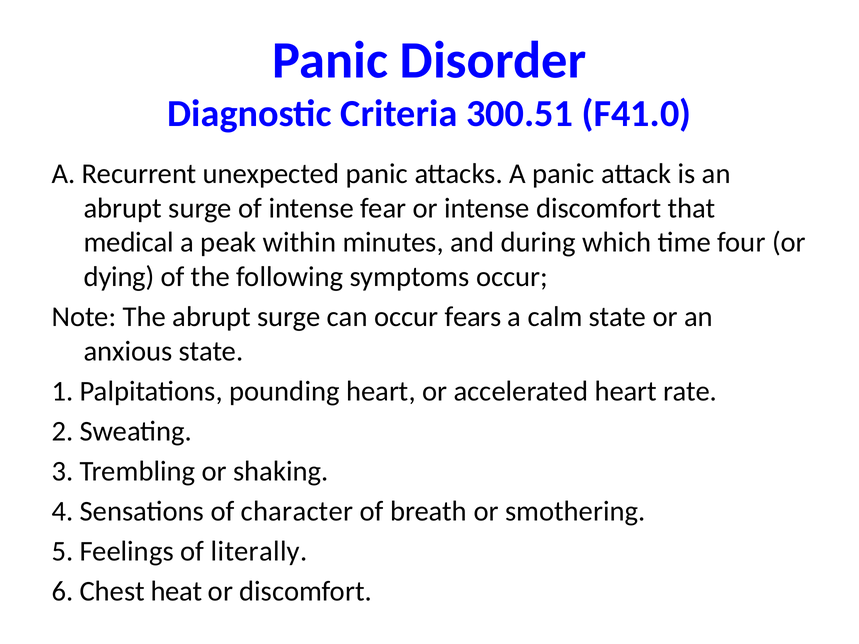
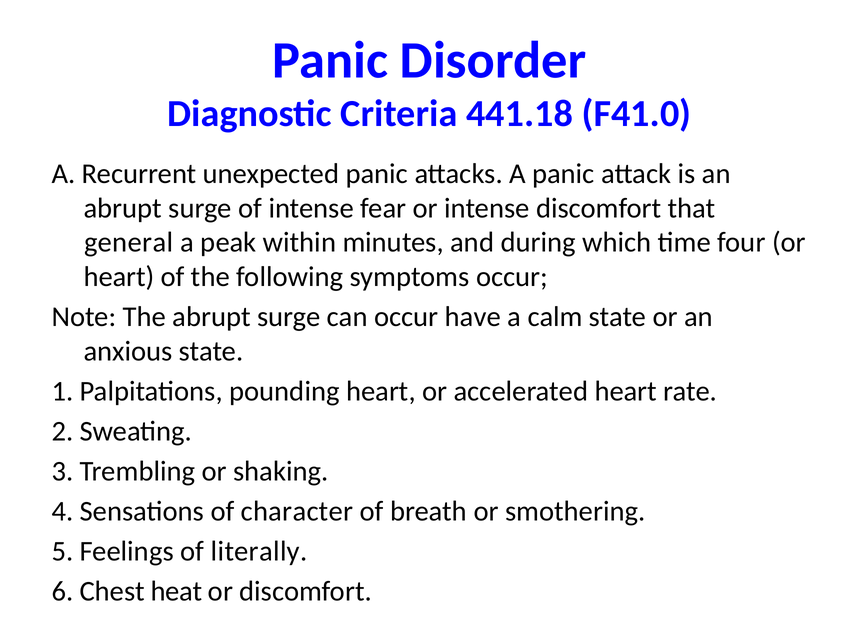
300.51: 300.51 -> 441.18
medical: medical -> general
dying at (119, 277): dying -> heart
fears: fears -> have
